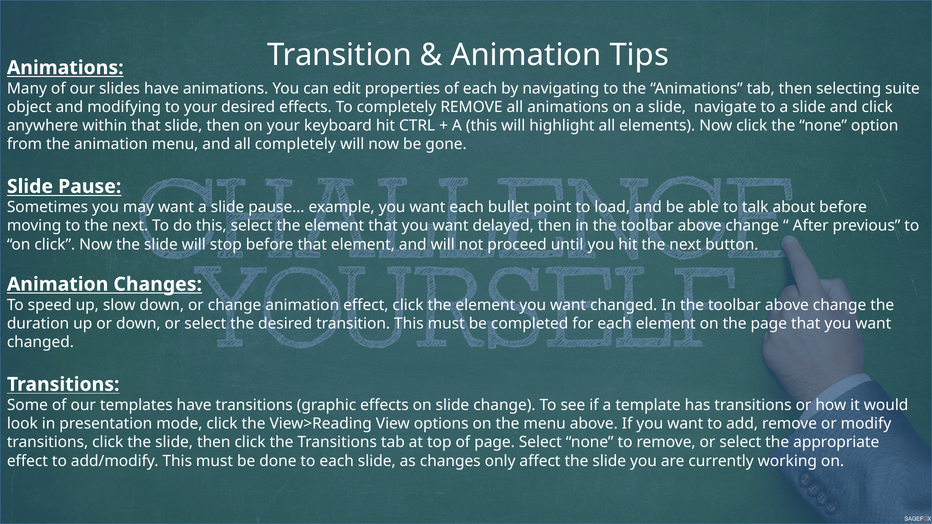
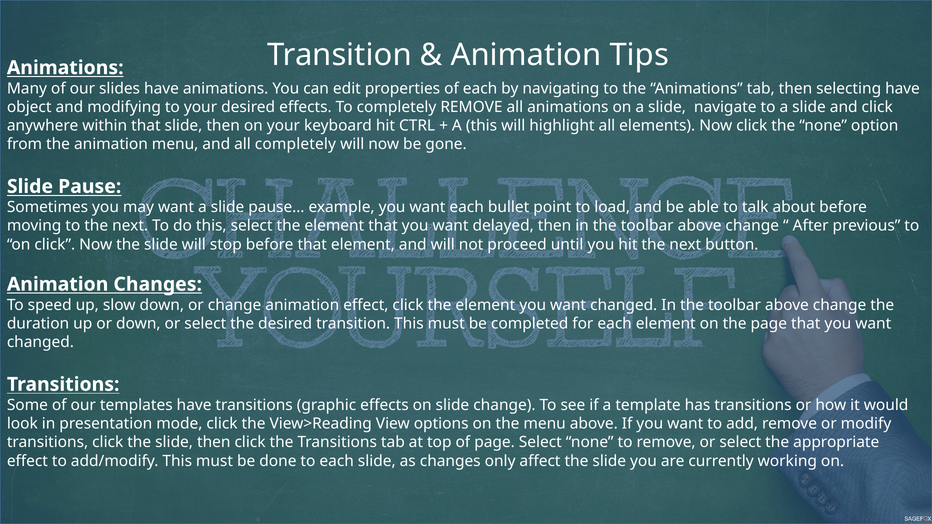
selecting suite: suite -> have
